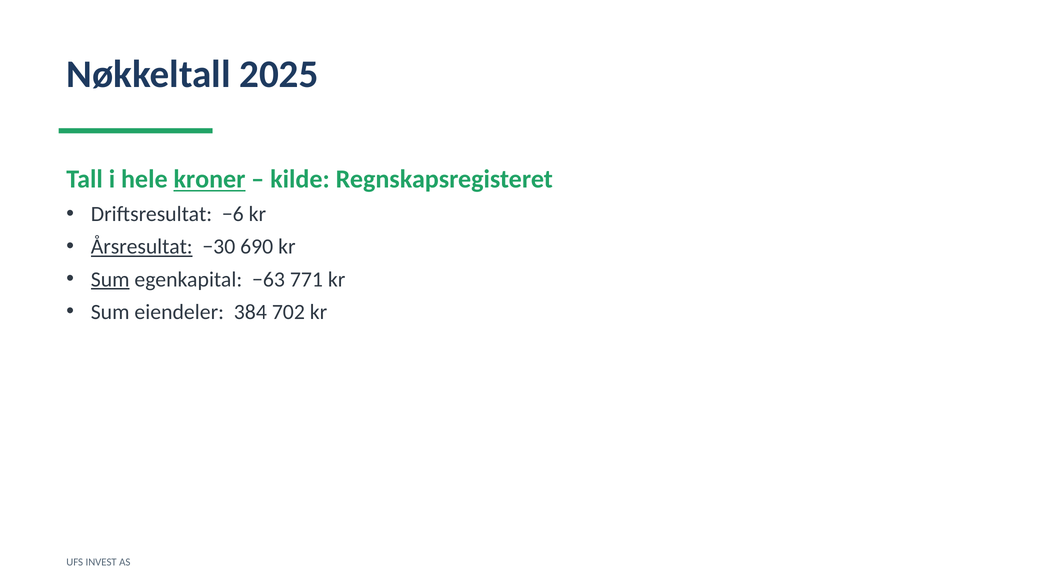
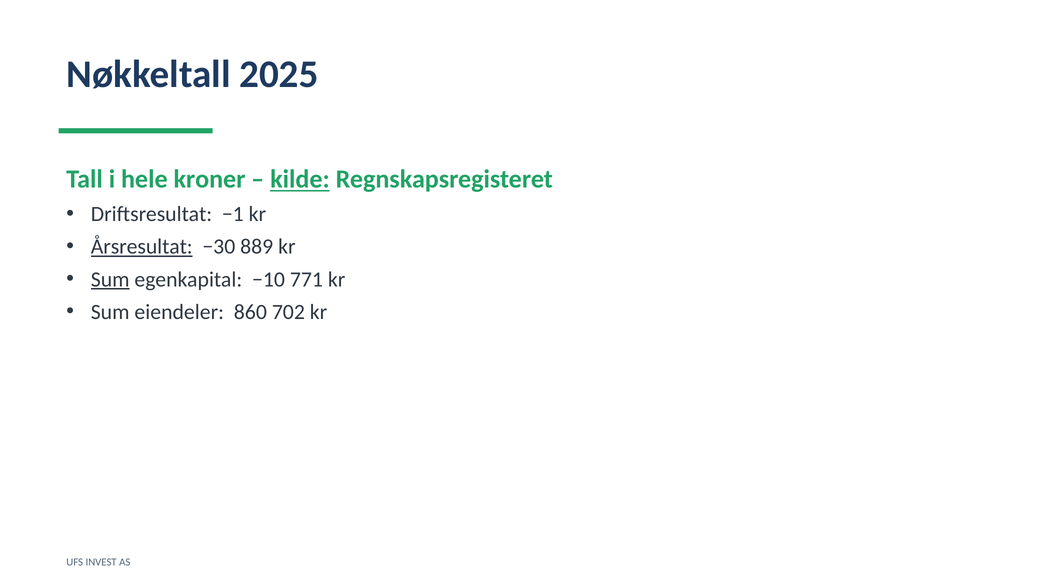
kroner underline: present -> none
kilde underline: none -> present
−6: −6 -> −1
690: 690 -> 889
−63: −63 -> −10
384: 384 -> 860
